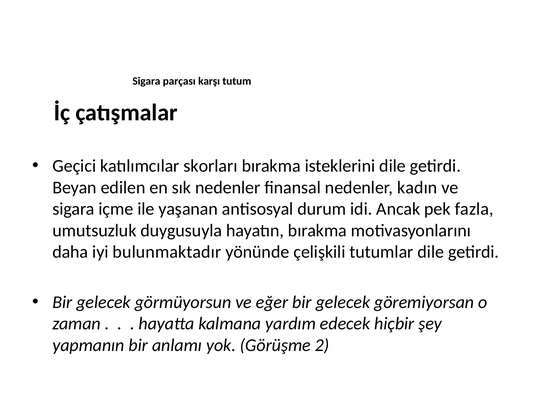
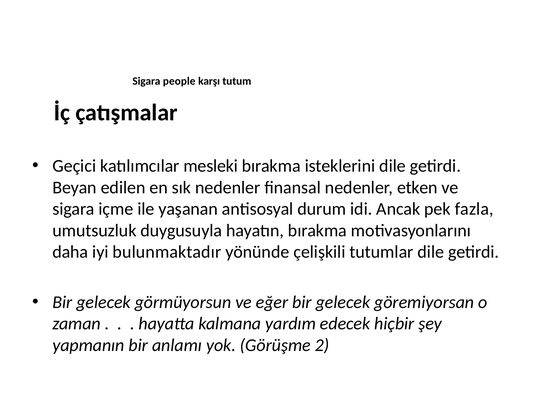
parçası: parçası -> people
skorları: skorları -> mesleki
kadın: kadın -> etken
